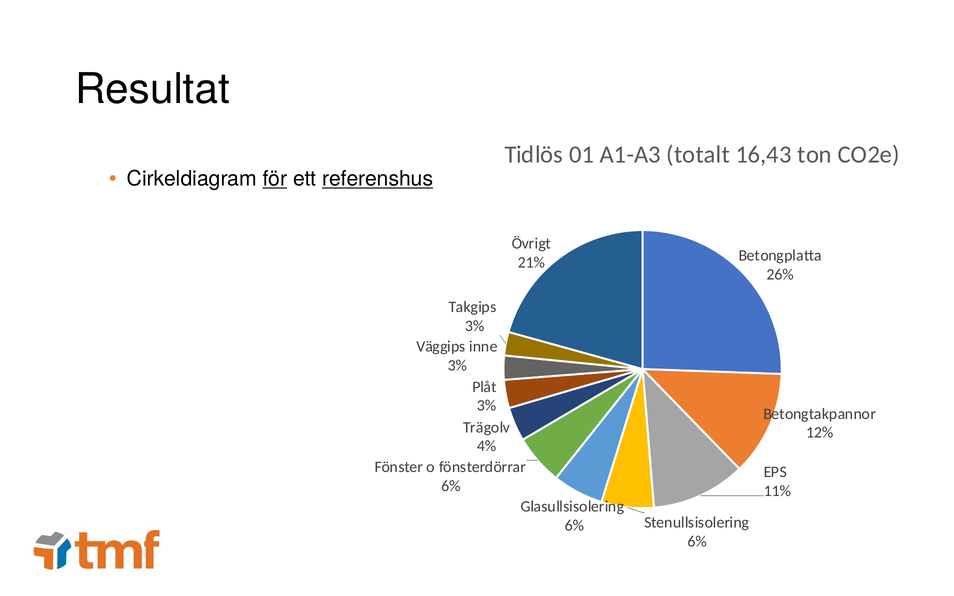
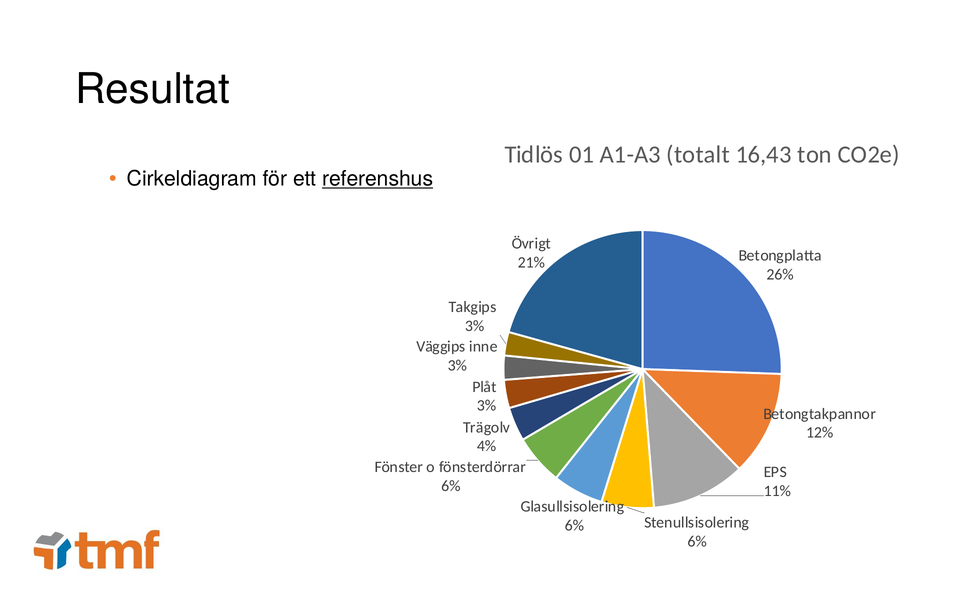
för underline: present -> none
